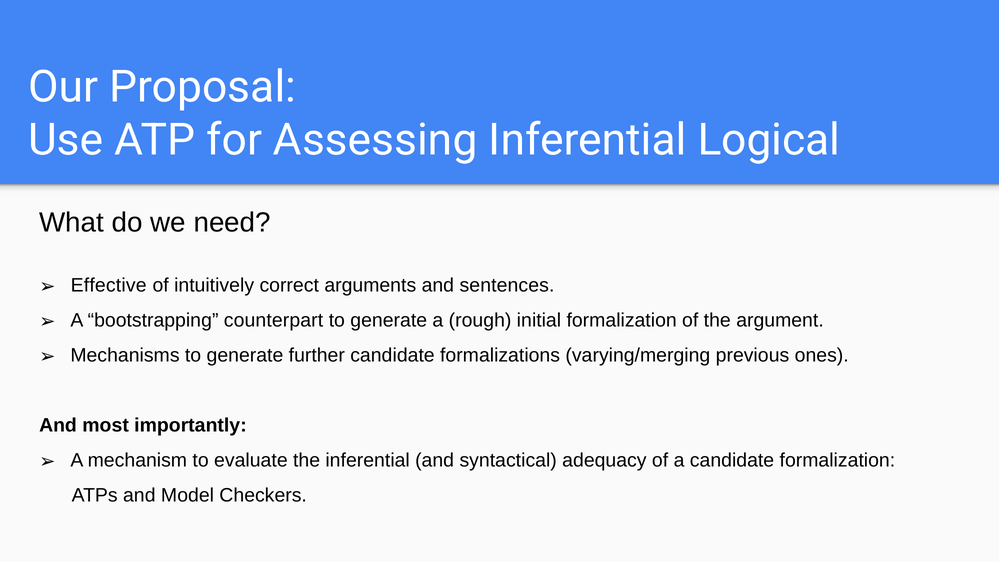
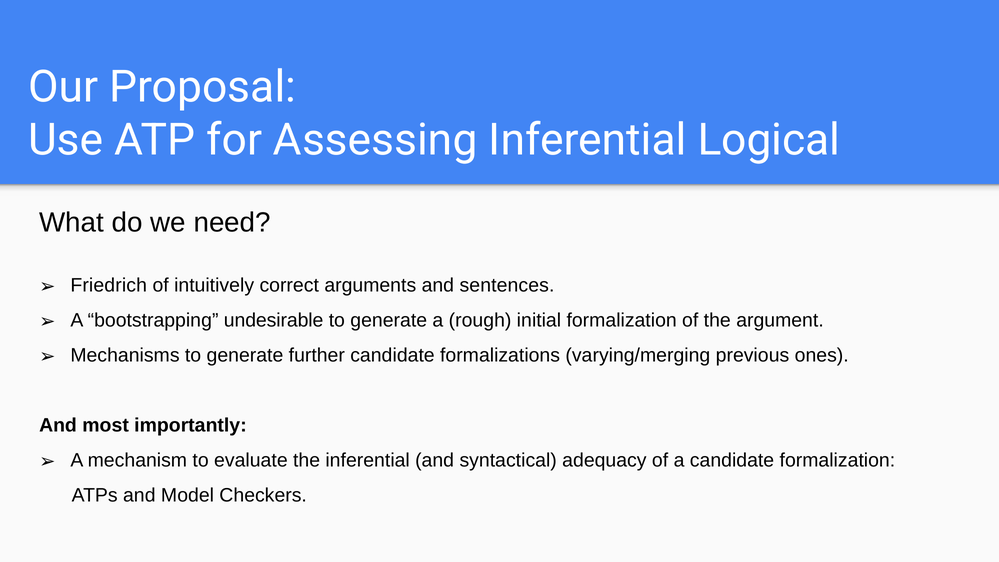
Effective: Effective -> Friedrich
counterpart: counterpart -> undesirable
